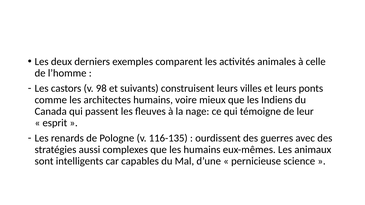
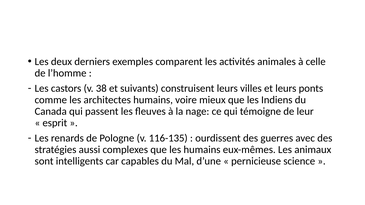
98: 98 -> 38
